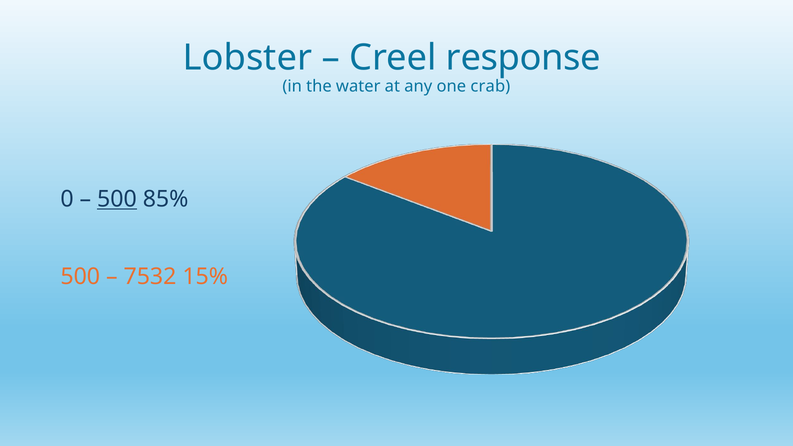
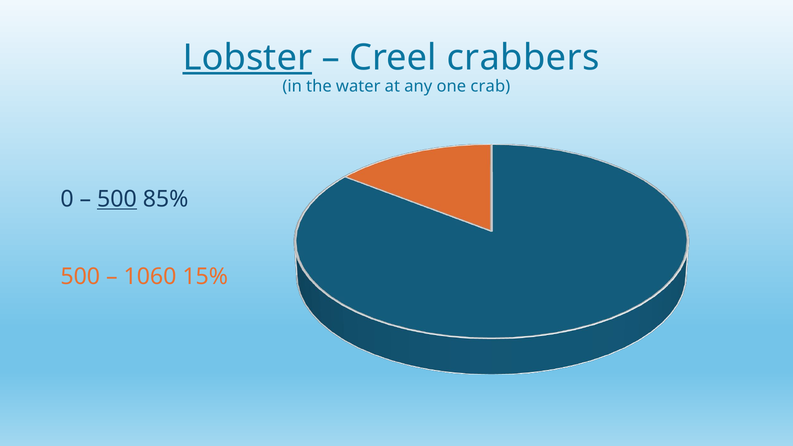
Lobster underline: none -> present
response: response -> crabbers
7532: 7532 -> 1060
